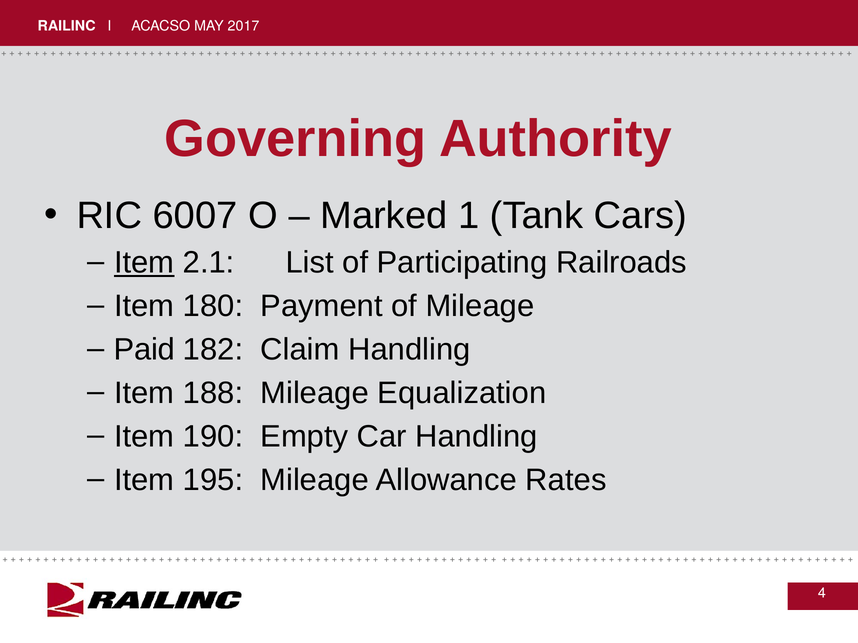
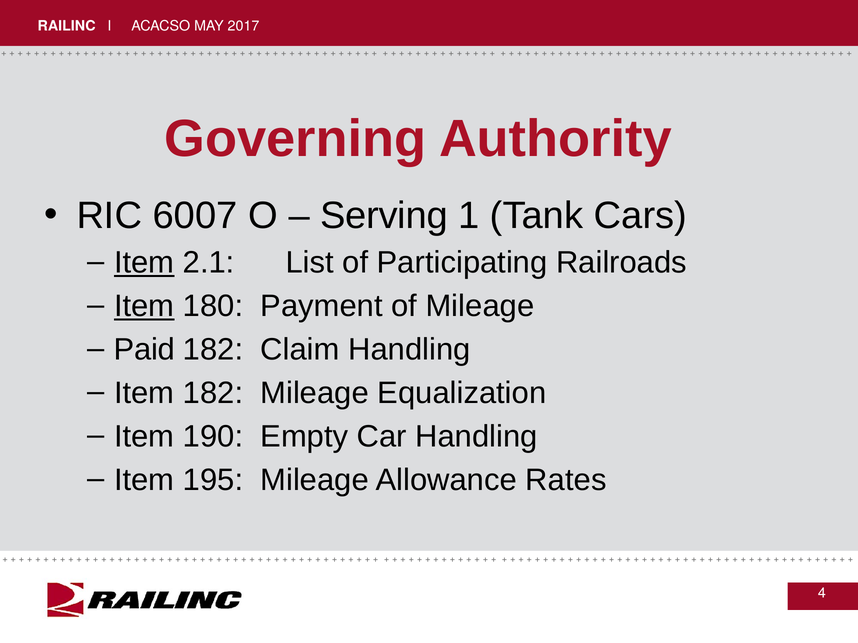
Marked: Marked -> Serving
Item at (144, 306) underline: none -> present
Item 188: 188 -> 182
